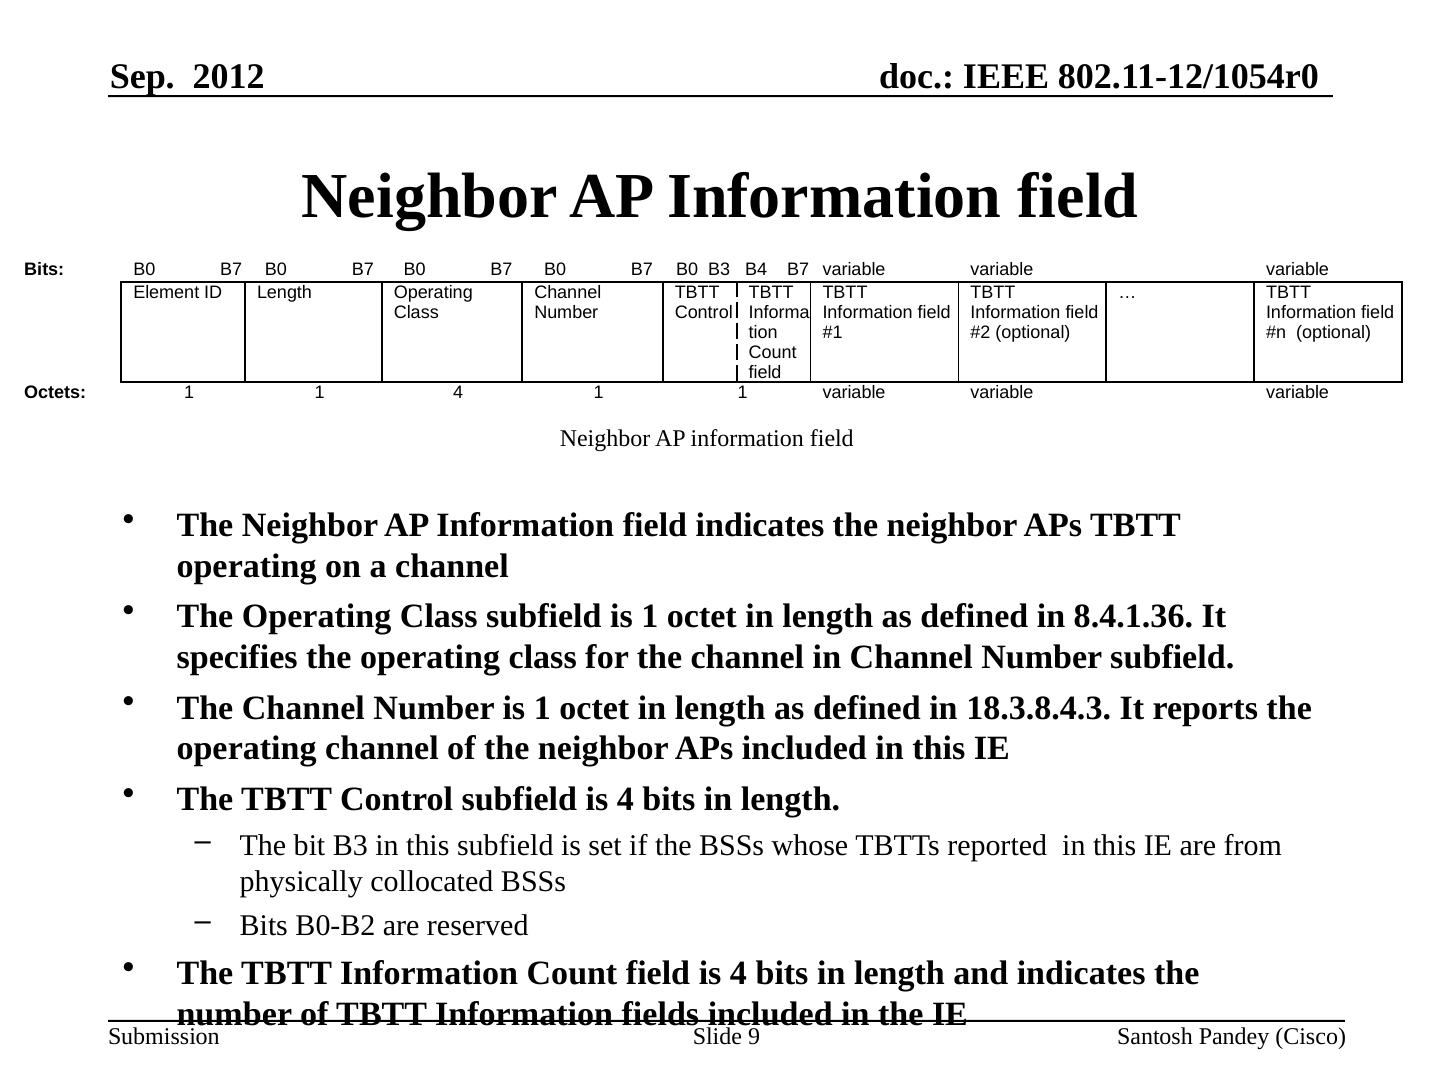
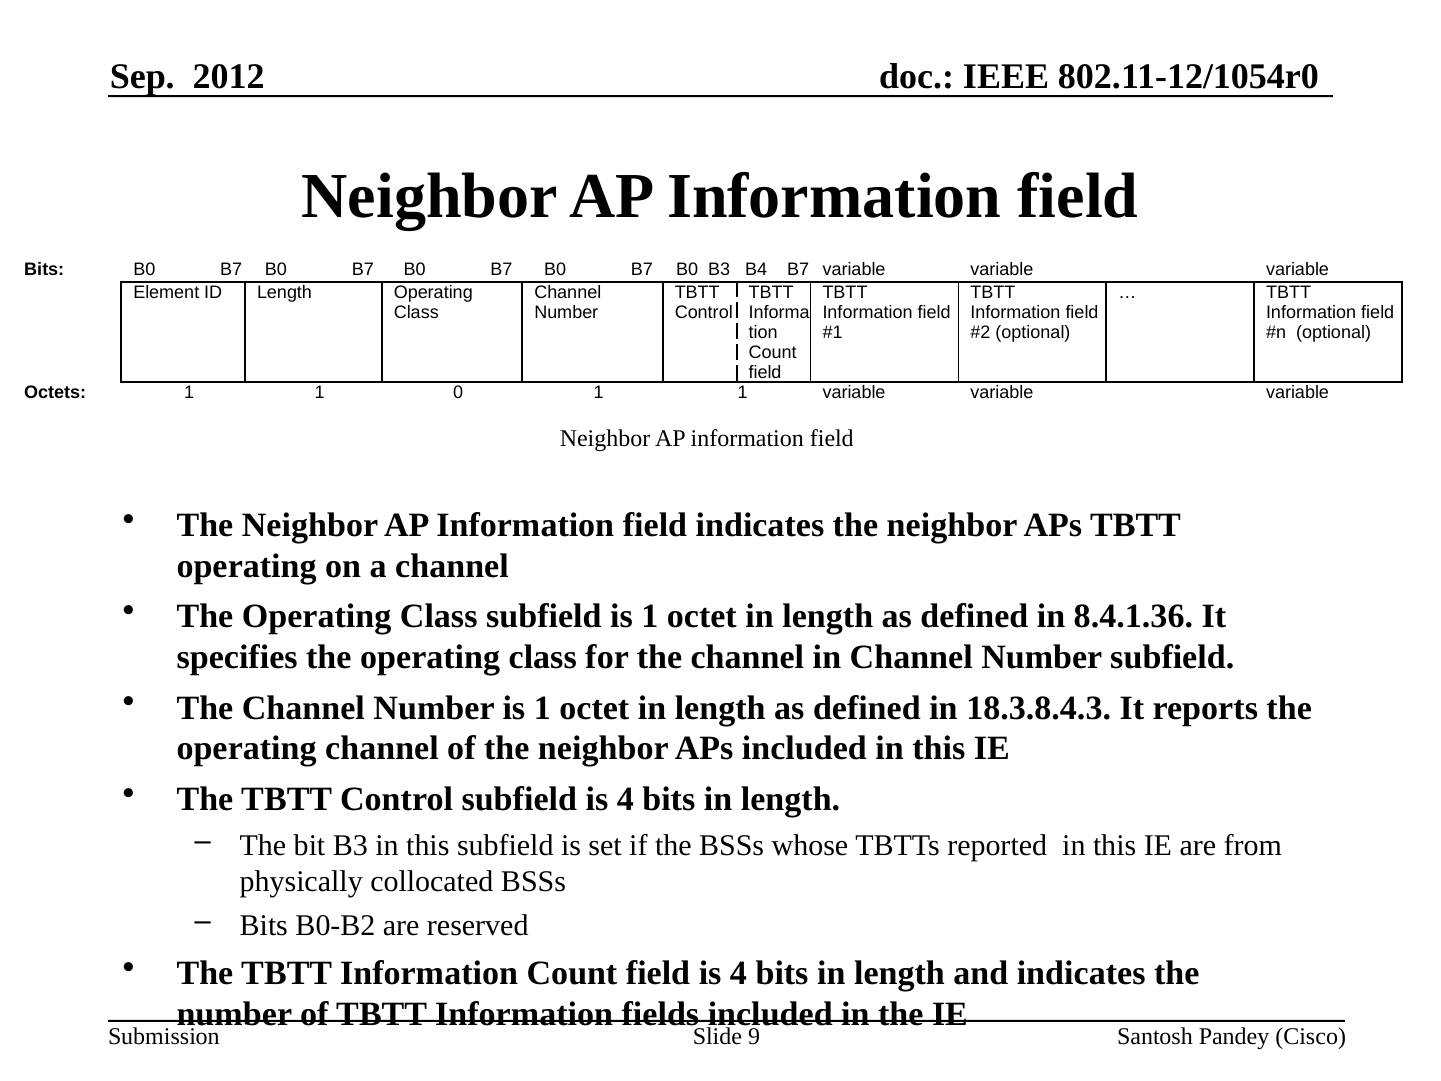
1 4: 4 -> 0
